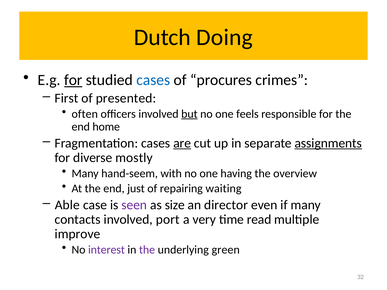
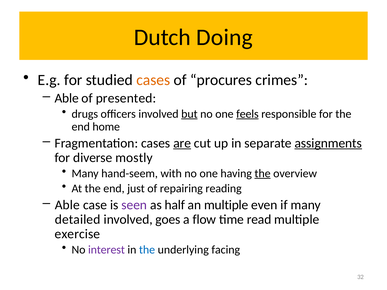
for at (73, 80) underline: present -> none
cases at (153, 80) colour: blue -> orange
First at (67, 98): First -> Able
often: often -> drugs
feels underline: none -> present
the at (263, 174) underline: none -> present
waiting: waiting -> reading
size: size -> half
an director: director -> multiple
contacts: contacts -> detailed
port: port -> goes
very: very -> flow
improve: improve -> exercise
the at (147, 250) colour: purple -> blue
green: green -> facing
